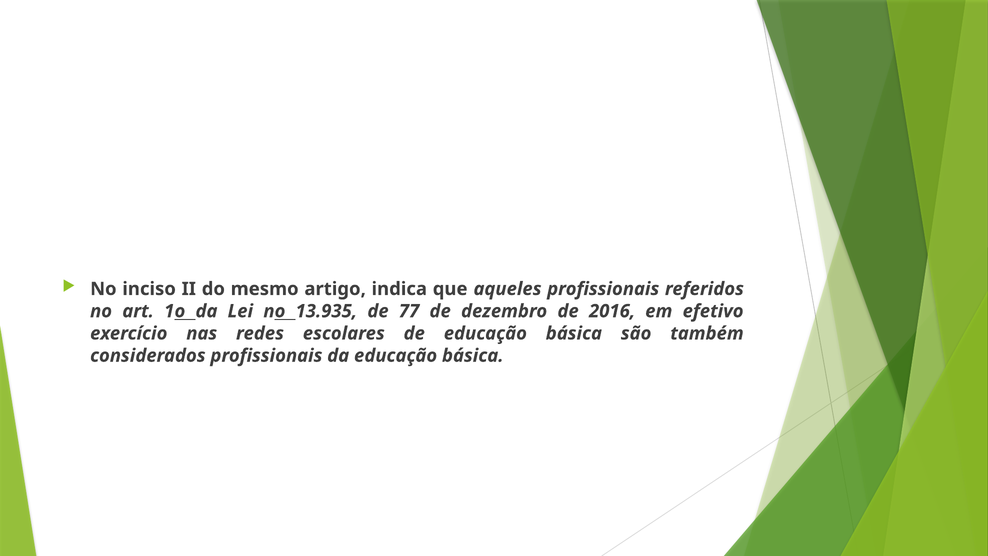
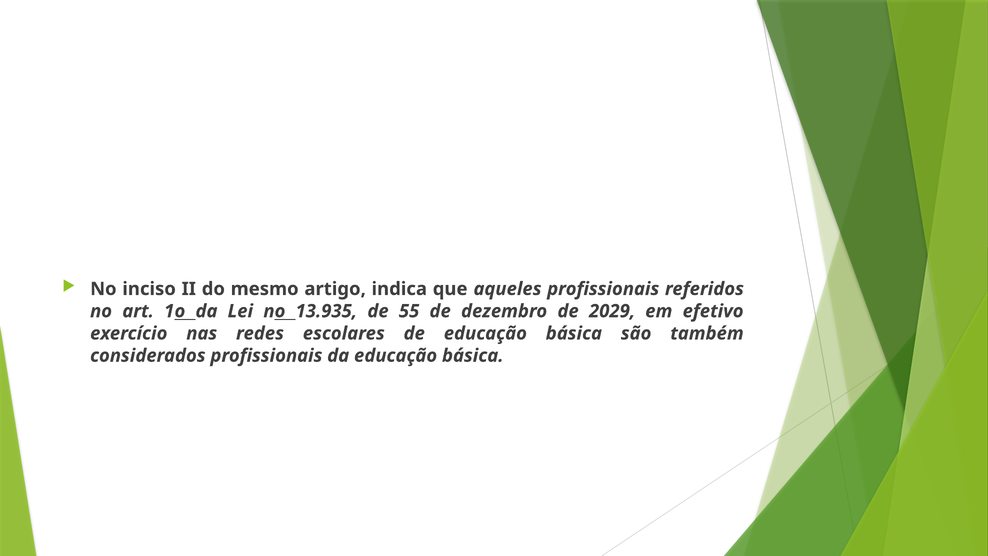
77: 77 -> 55
2016: 2016 -> 2029
